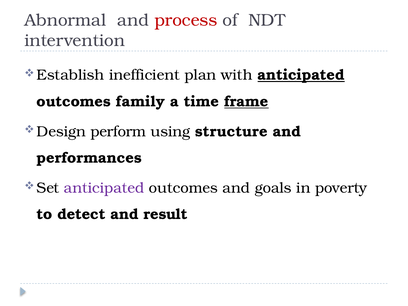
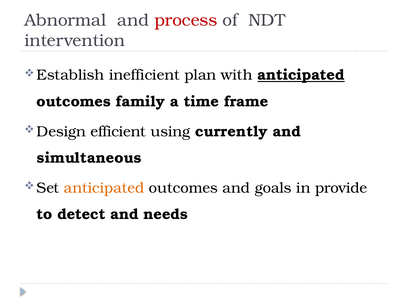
frame underline: present -> none
perform: perform -> efficient
structure: structure -> currently
performances: performances -> simultaneous
anticipated at (104, 188) colour: purple -> orange
poverty: poverty -> provide
result: result -> needs
